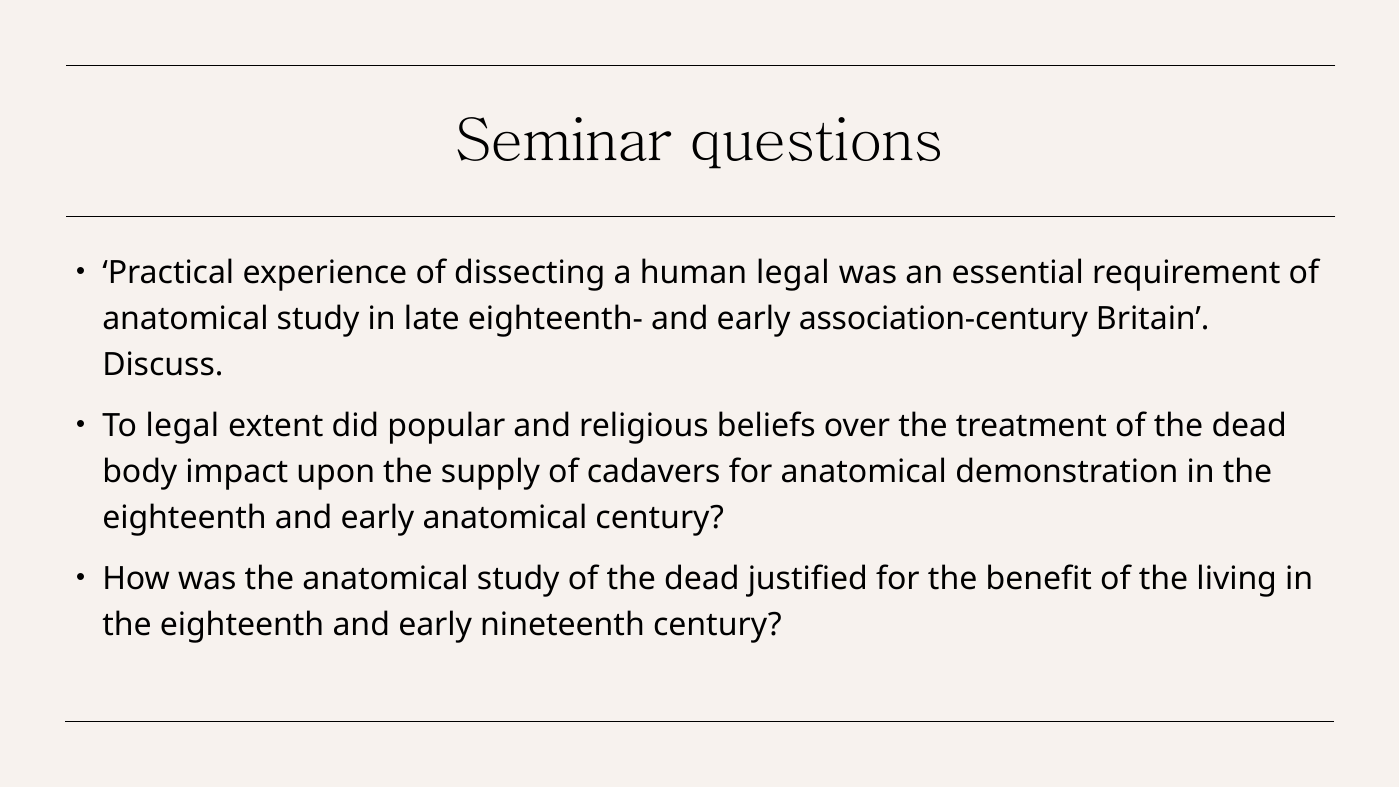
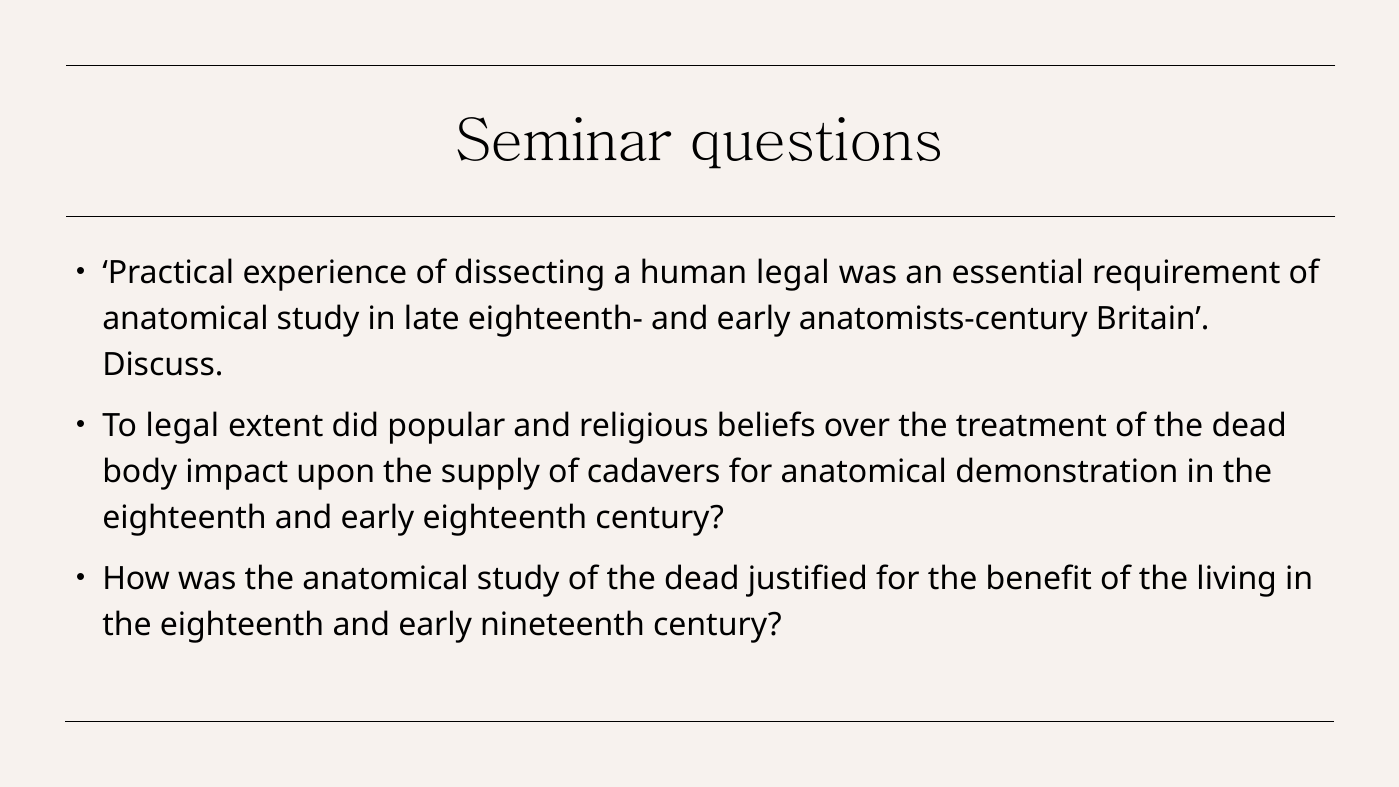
association-century: association-century -> anatomists-century
early anatomical: anatomical -> eighteenth
